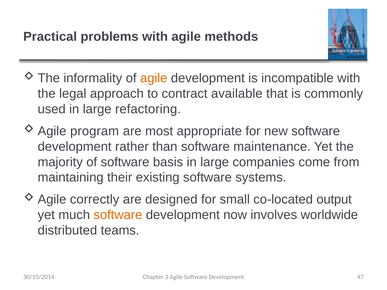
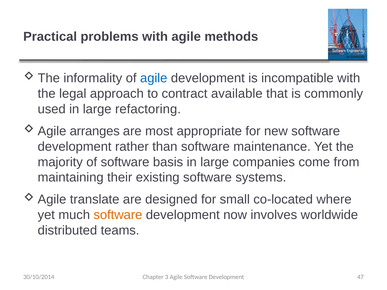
agile at (154, 78) colour: orange -> blue
program: program -> arranges
correctly: correctly -> translate
output: output -> where
